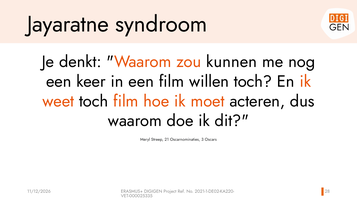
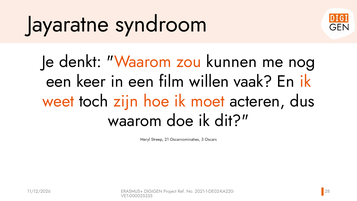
willen toch: toch -> vaak
toch film: film -> zijn
